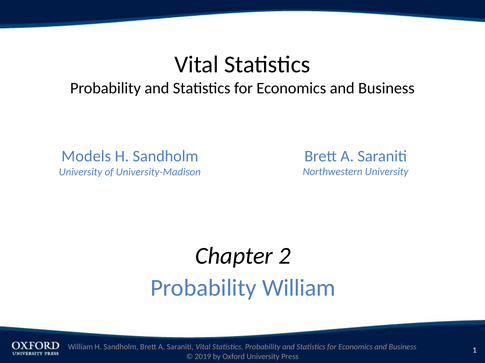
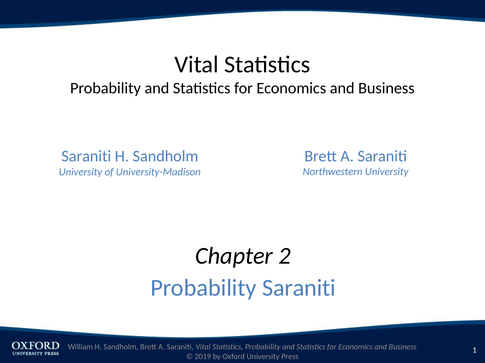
Models at (86, 156): Models -> Saraniti
Probability William: William -> Saraniti
